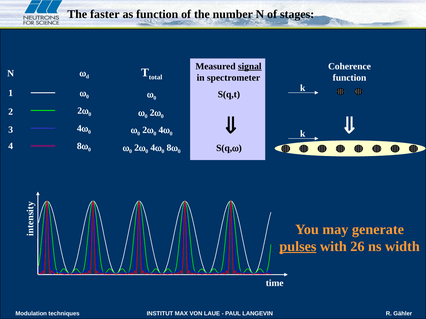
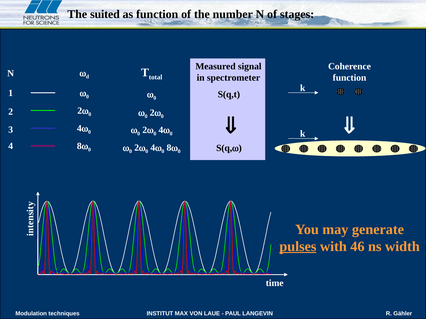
faster: faster -> suited
signal underline: present -> none
26: 26 -> 46
